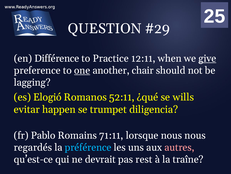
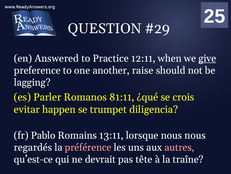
Différence: Différence -> Answered
one underline: present -> none
chair: chair -> raise
Elogió: Elogió -> Parler
52:11: 52:11 -> 81:11
wills: wills -> crois
71:11: 71:11 -> 13:11
préférence colour: light blue -> pink
rest: rest -> tête
